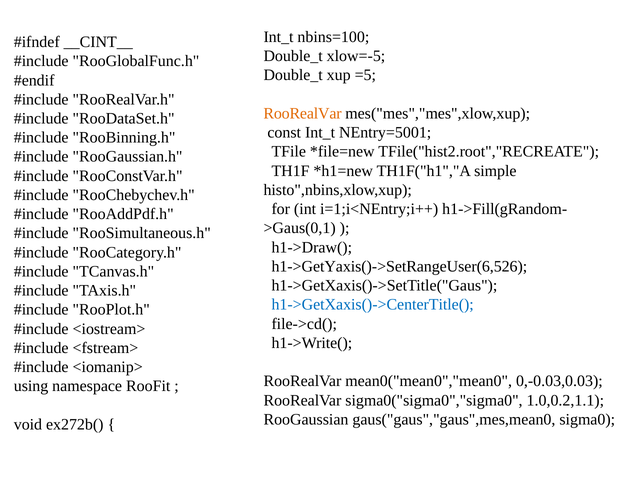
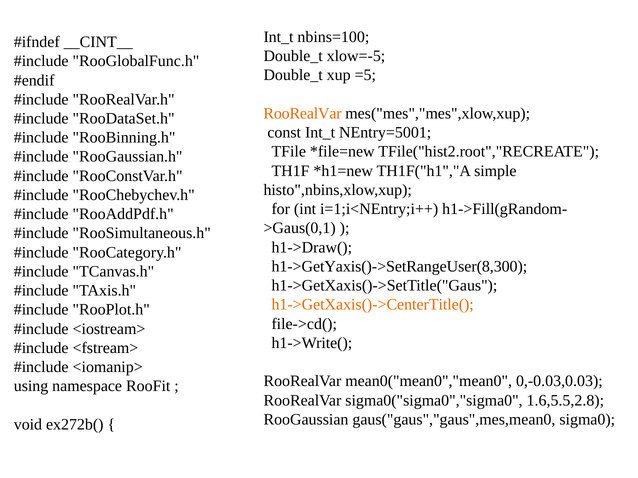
h1->GetYaxis()->SetRangeUser(6,526: h1->GetYaxis()->SetRangeUser(6,526 -> h1->GetYaxis()->SetRangeUser(8,300
h1->GetXaxis()->CenterTitle( colour: blue -> orange
1.0,0.2,1.1: 1.0,0.2,1.1 -> 1.6,5.5,2.8
